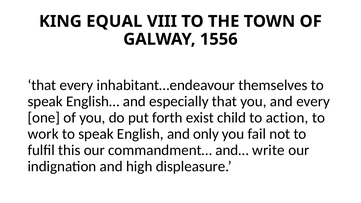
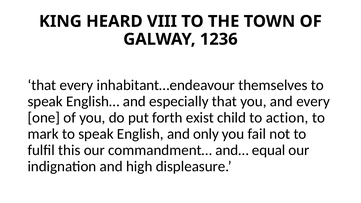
EQUAL: EQUAL -> HEARD
1556: 1556 -> 1236
work: work -> mark
write: write -> equal
